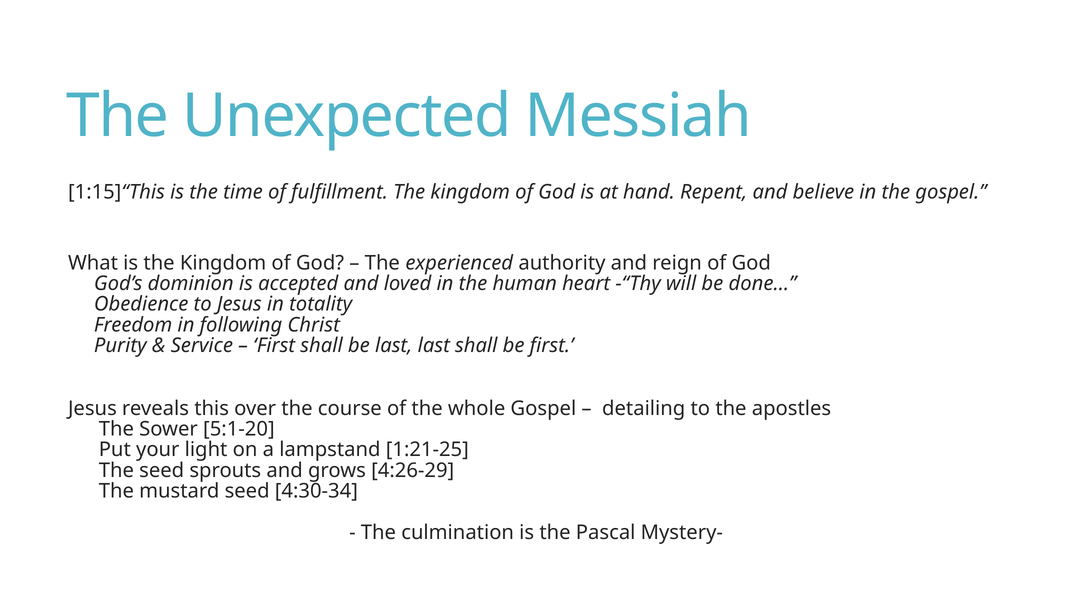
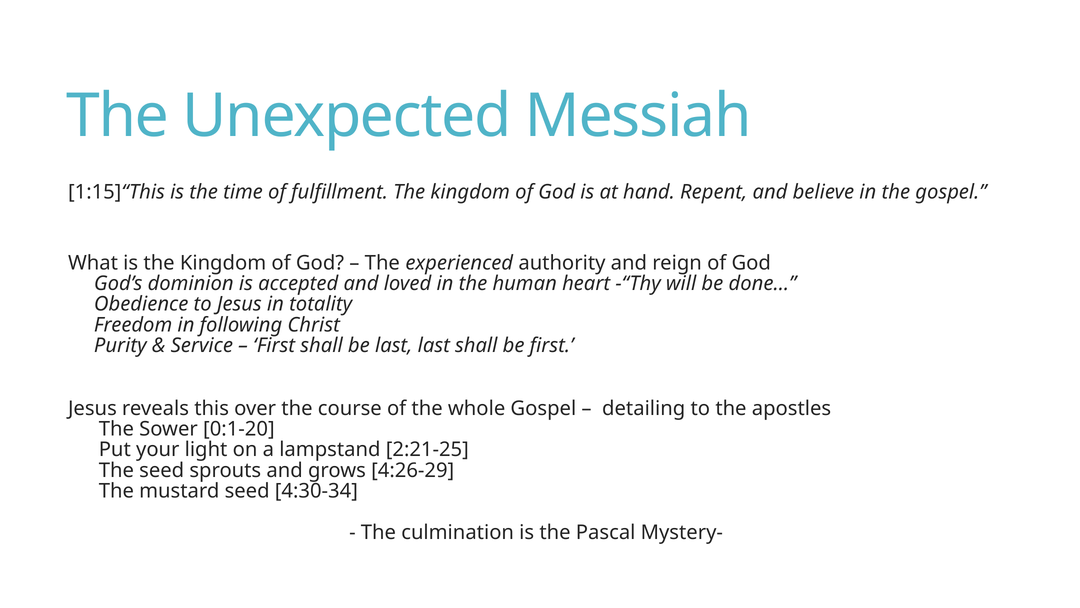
5:1-20: 5:1-20 -> 0:1-20
1:21-25: 1:21-25 -> 2:21-25
